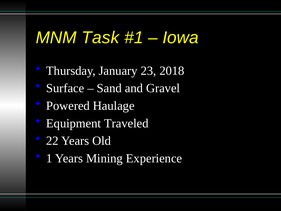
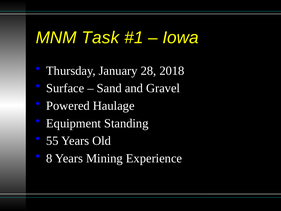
23: 23 -> 28
Traveled: Traveled -> Standing
22: 22 -> 55
1: 1 -> 8
